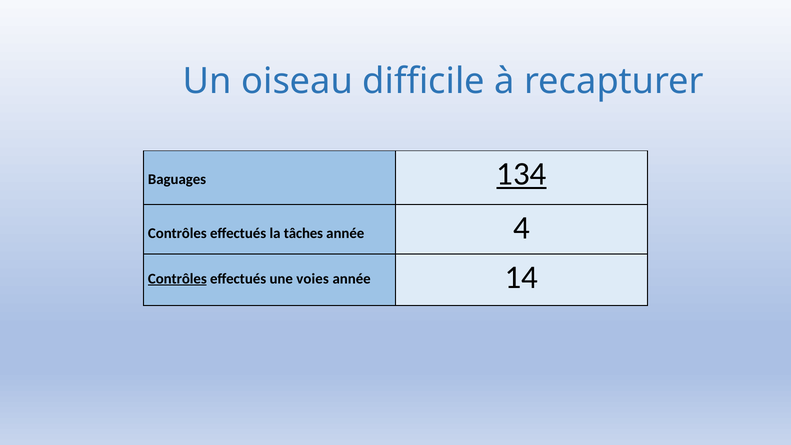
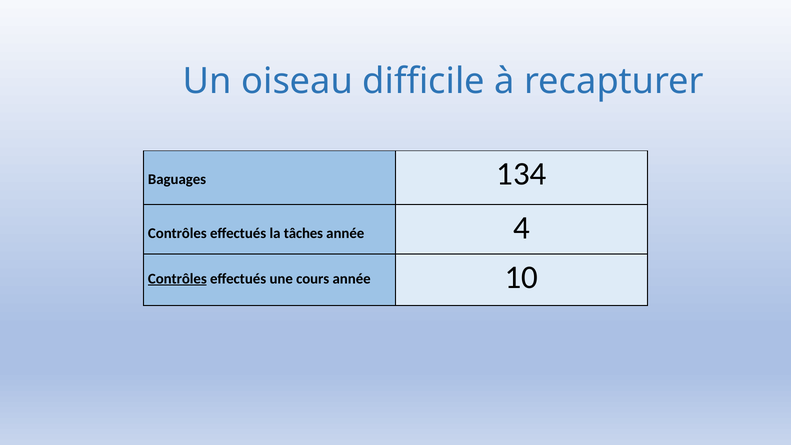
134 underline: present -> none
voies: voies -> cours
14: 14 -> 10
